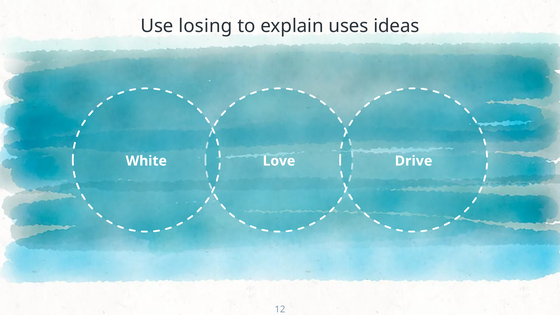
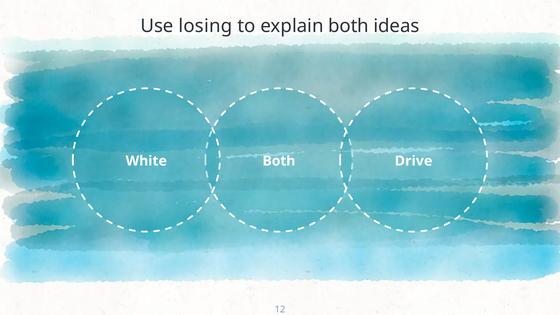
explain uses: uses -> both
Love at (279, 161): Love -> Both
